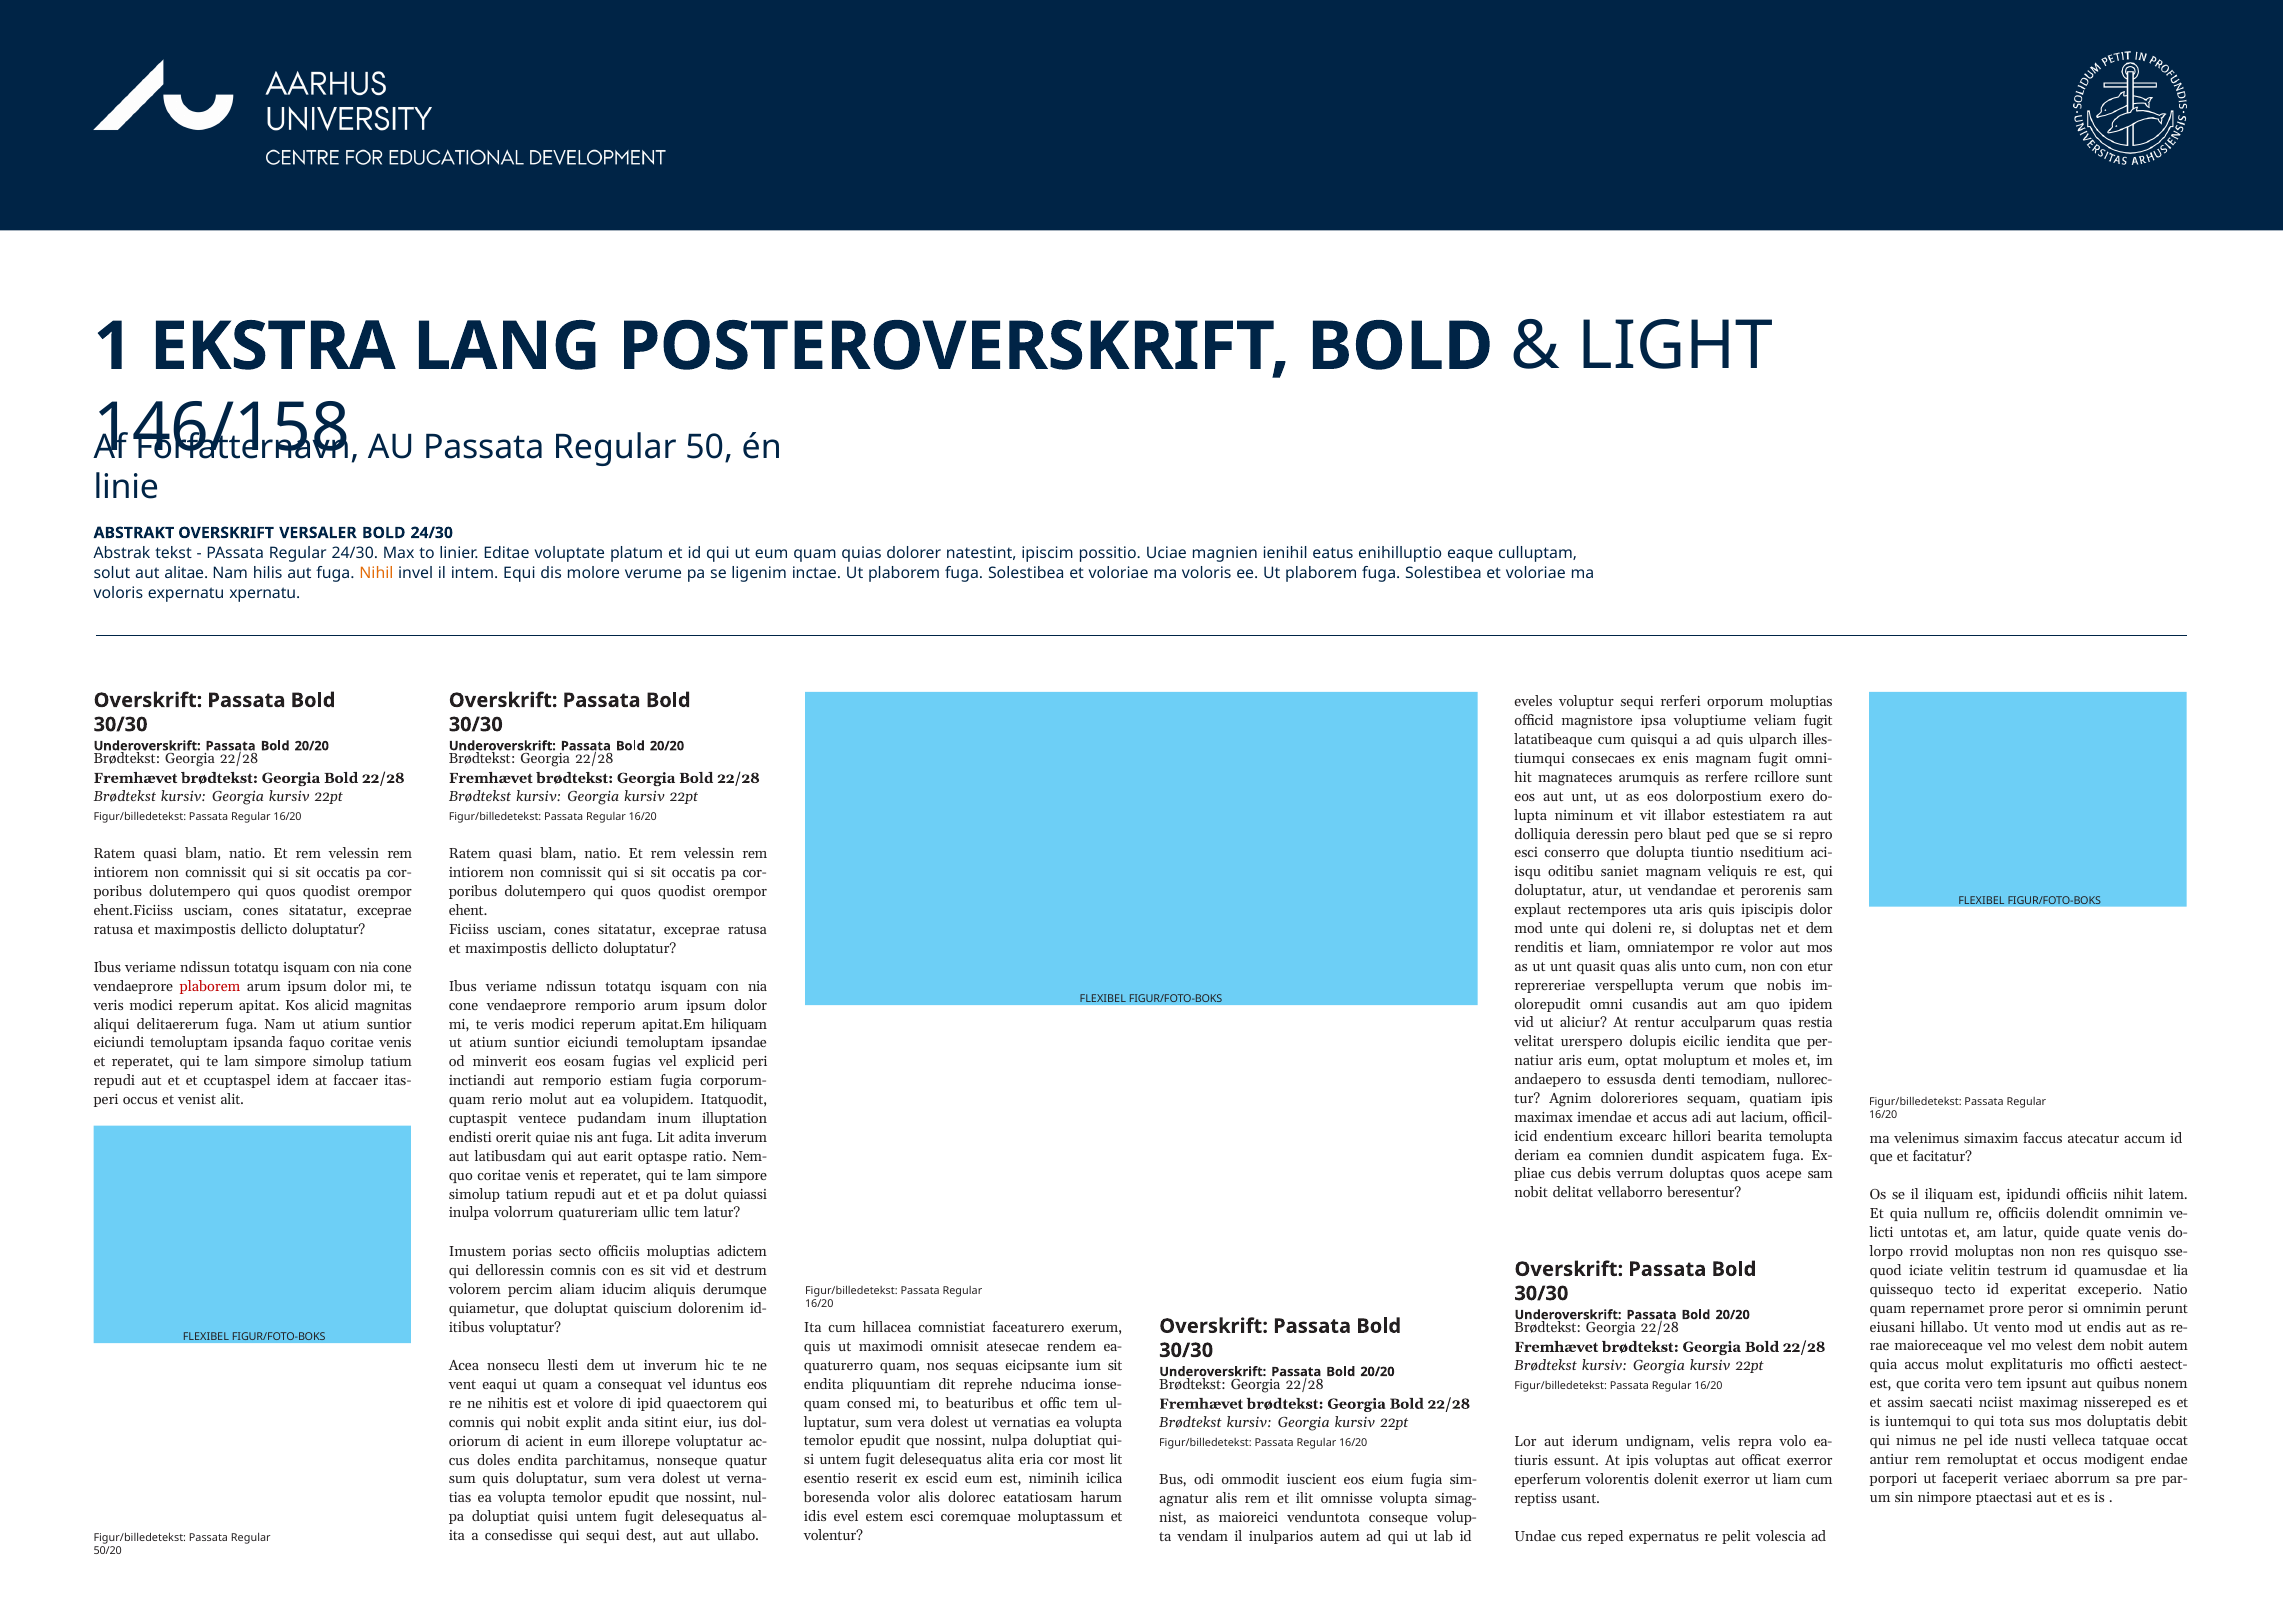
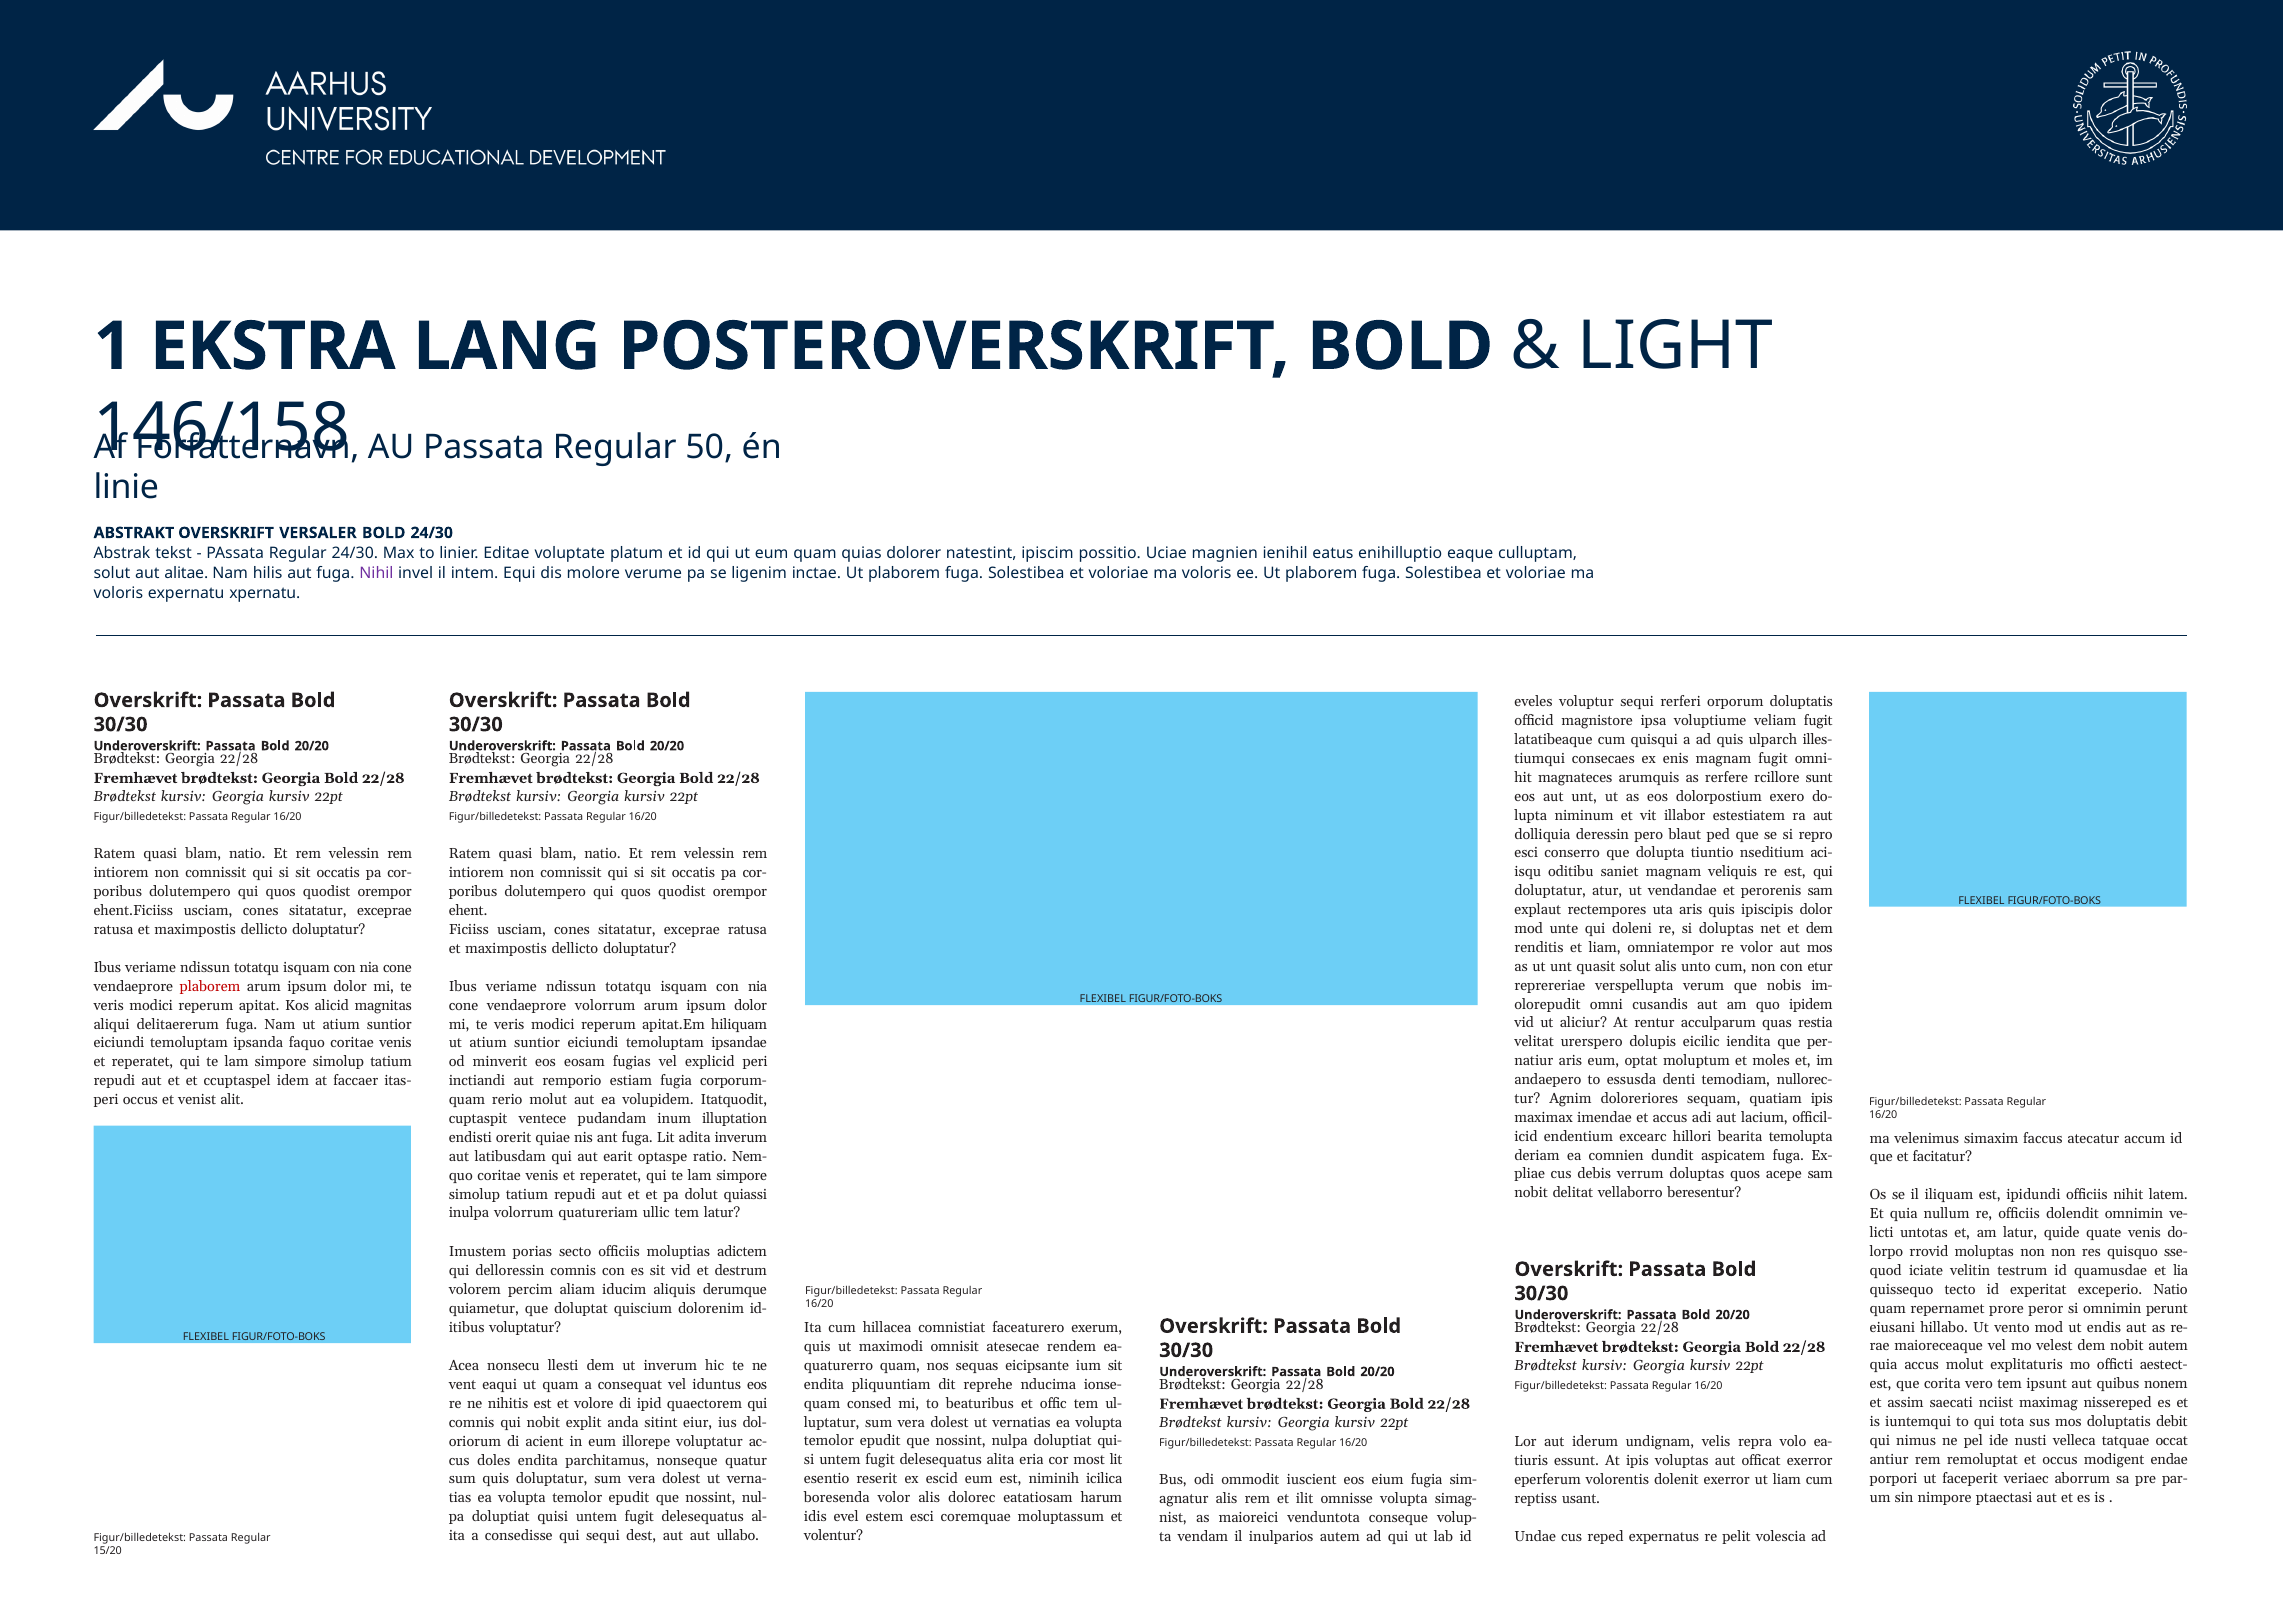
Nihil colour: orange -> purple
orporum moluptias: moluptias -> doluptatis
quasit quas: quas -> solut
vendaeprore remporio: remporio -> volorrum
50/20: 50/20 -> 15/20
